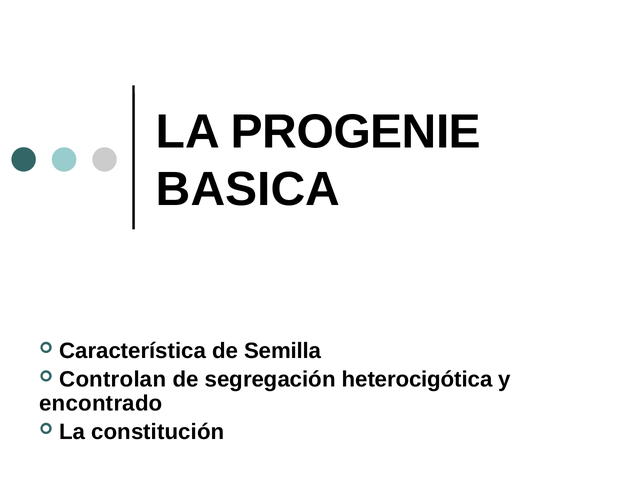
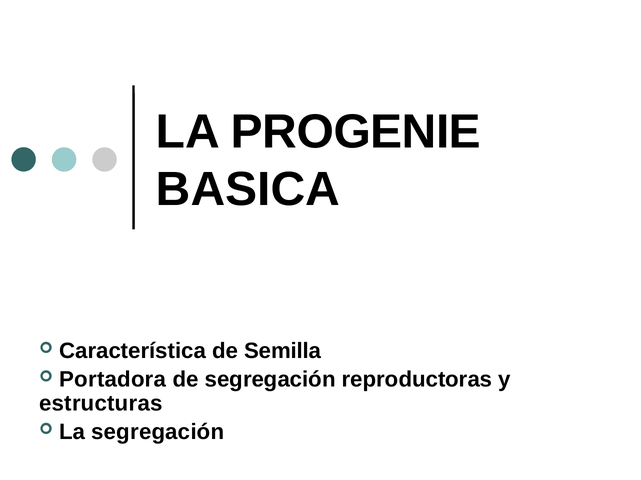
Controlan: Controlan -> Portadora
heterocigótica: heterocigótica -> reproductoras
encontrado: encontrado -> estructuras
La constitución: constitución -> segregación
